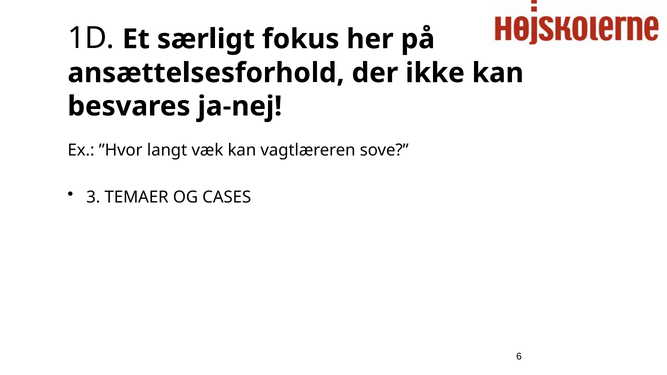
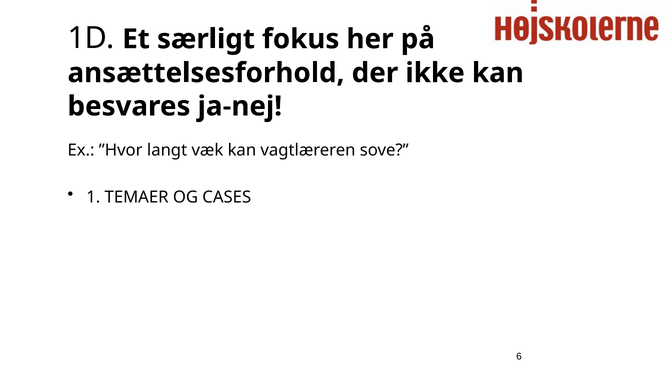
3: 3 -> 1
